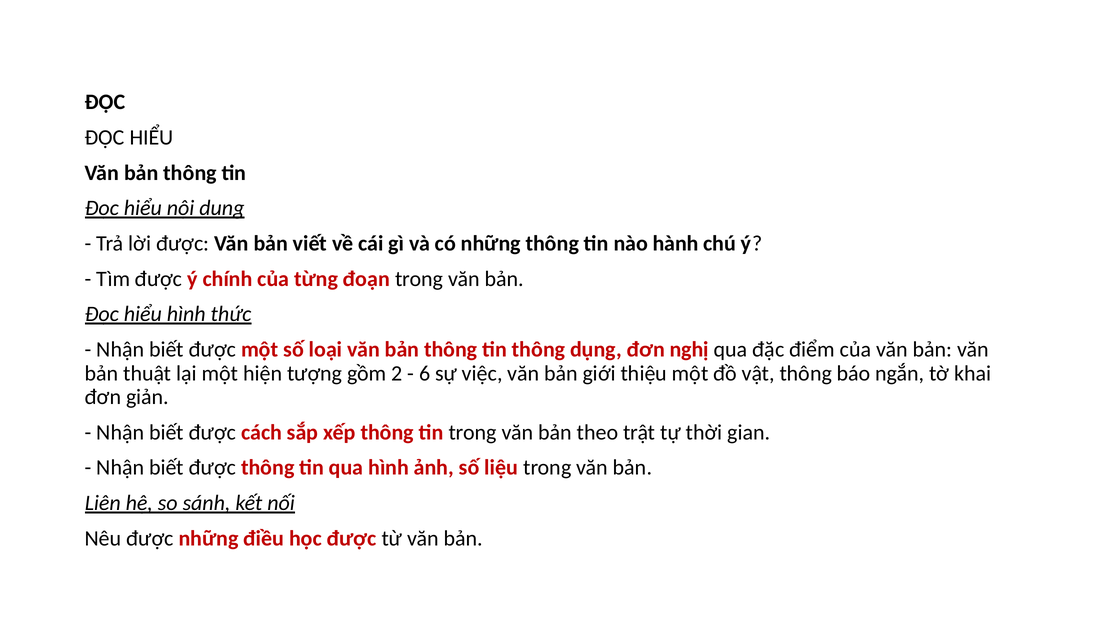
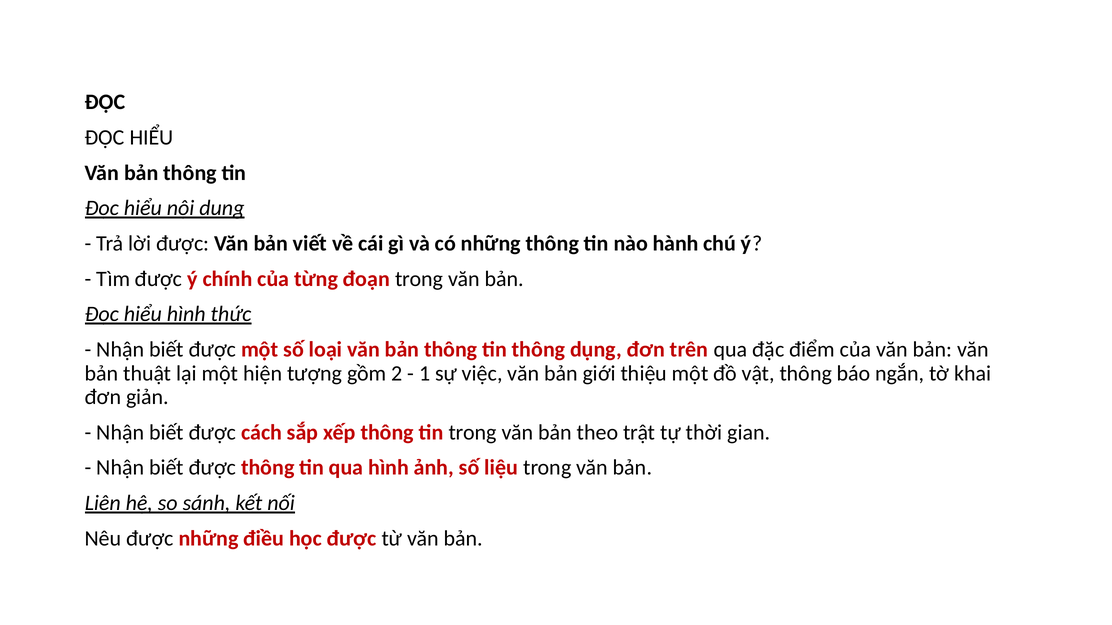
nghị: nghị -> trên
6: 6 -> 1
